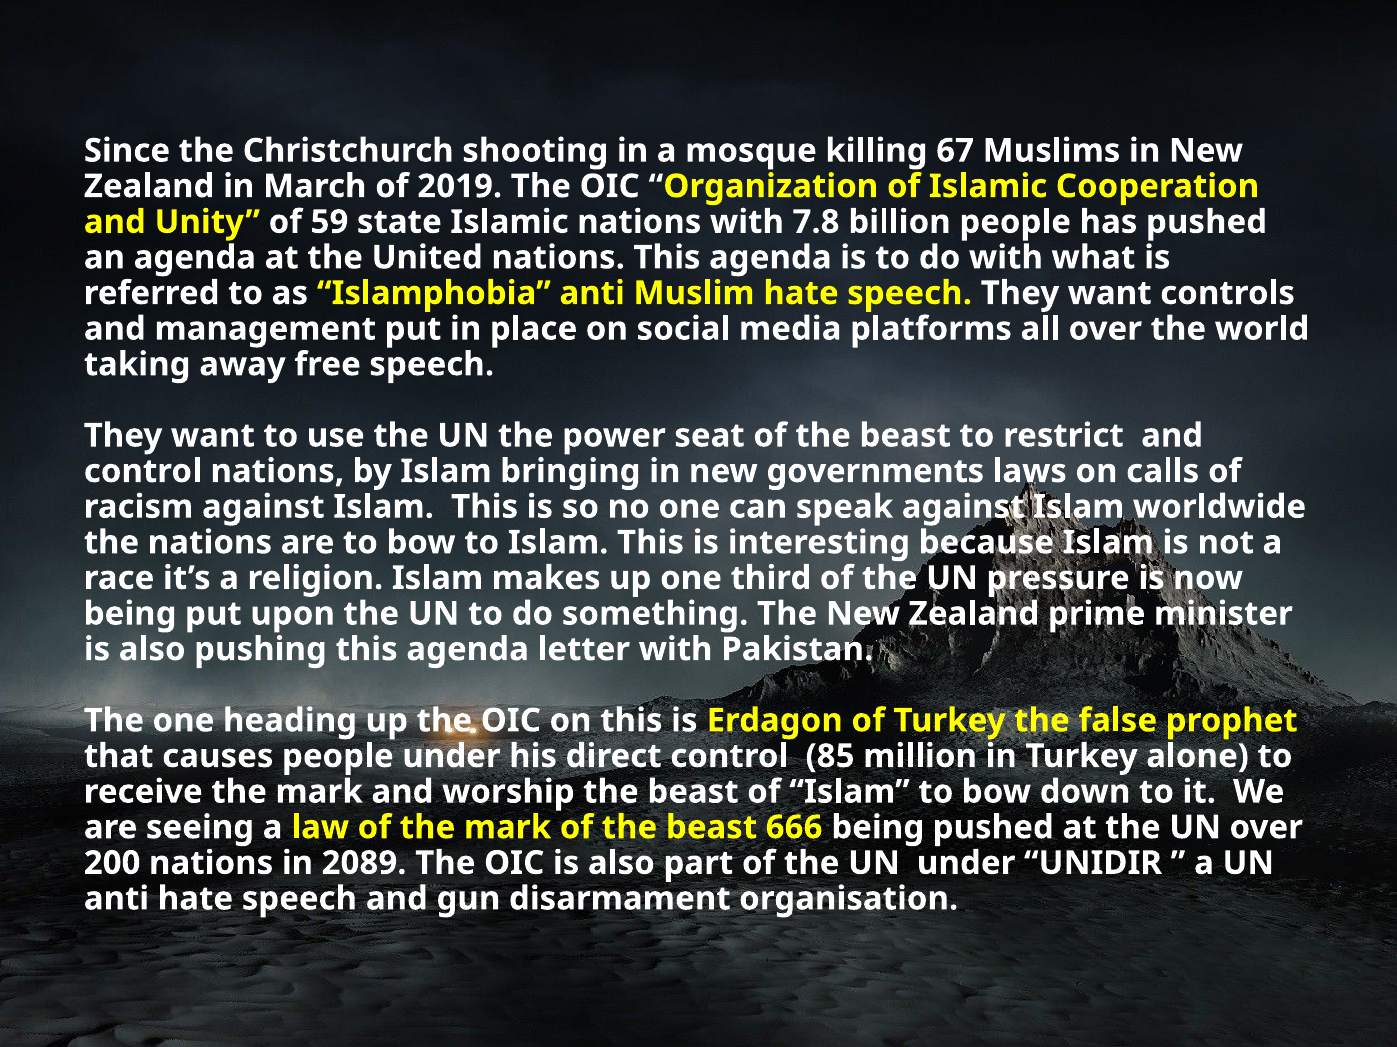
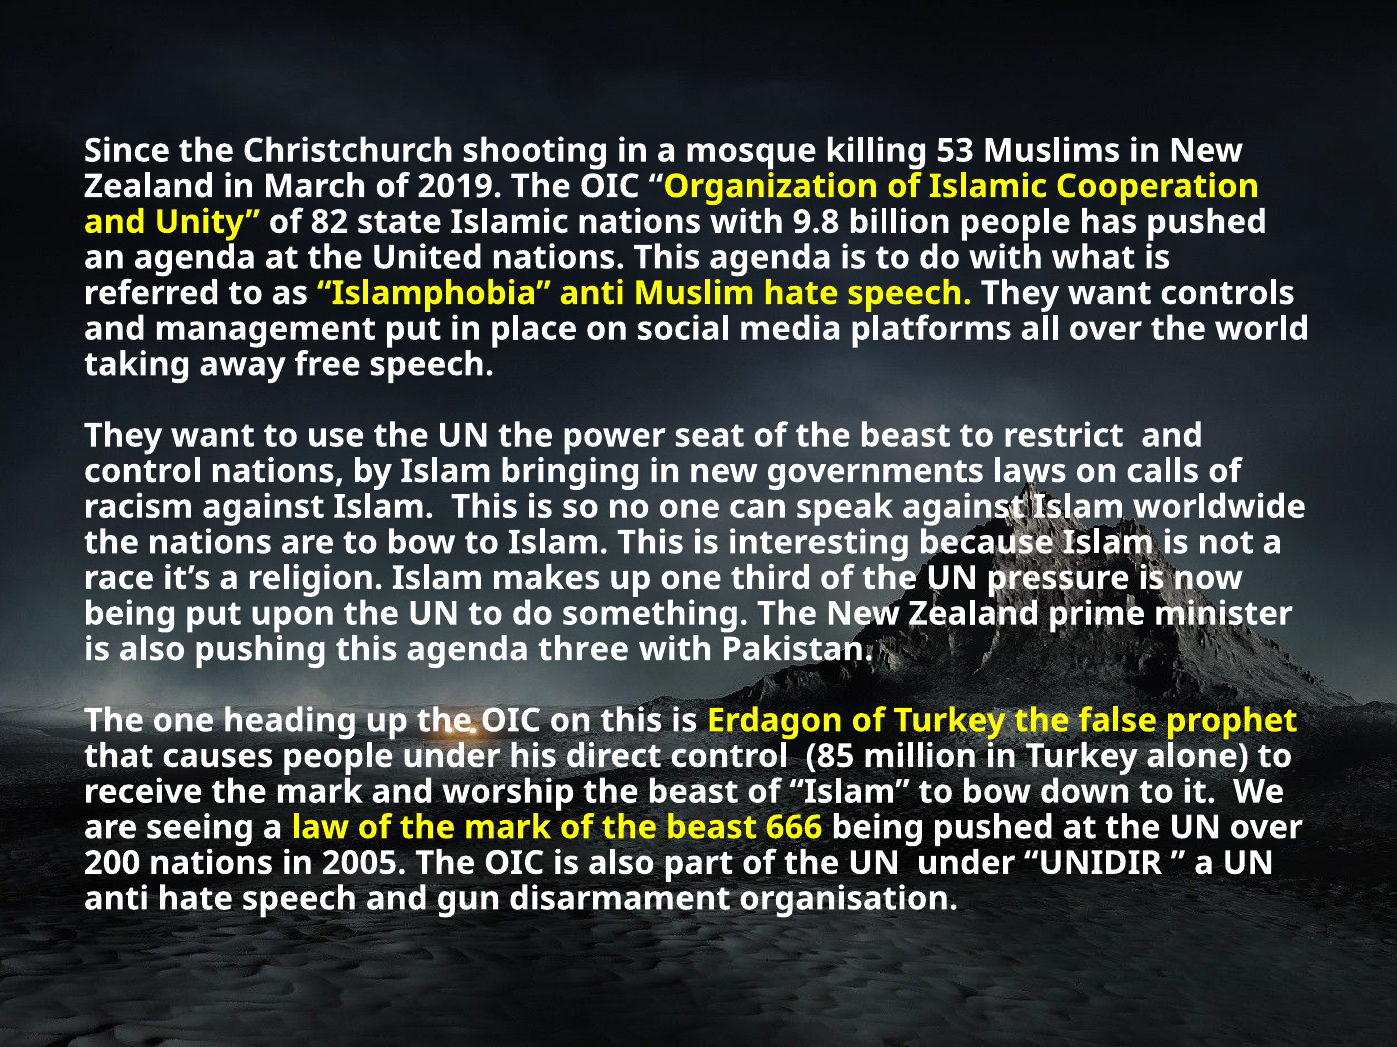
67: 67 -> 53
59: 59 -> 82
7.8: 7.8 -> 9.8
letter: letter -> three
2089: 2089 -> 2005
